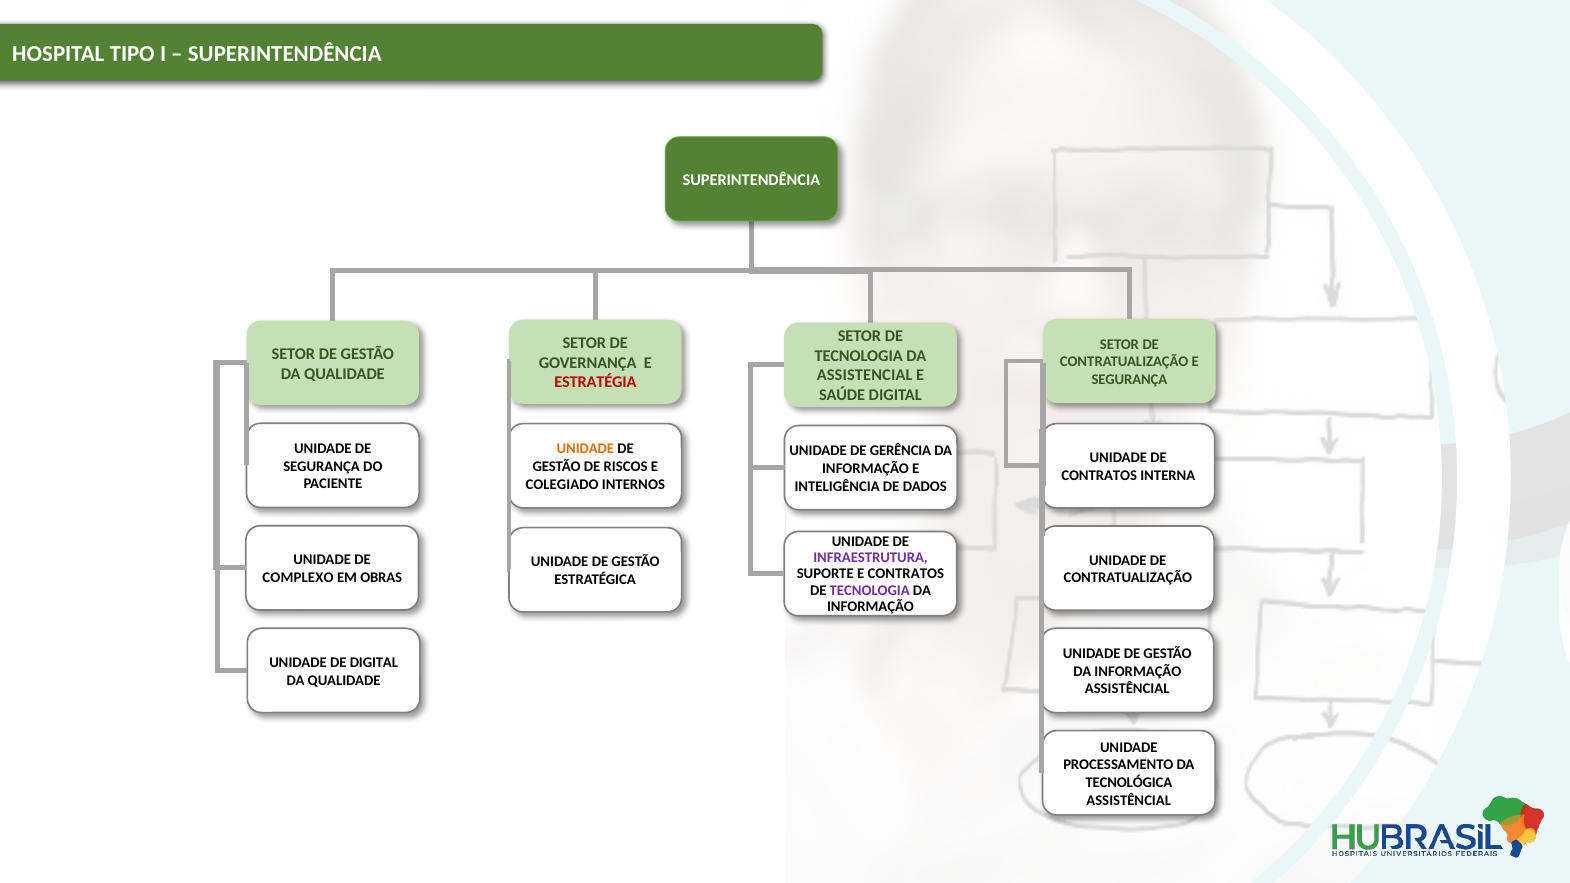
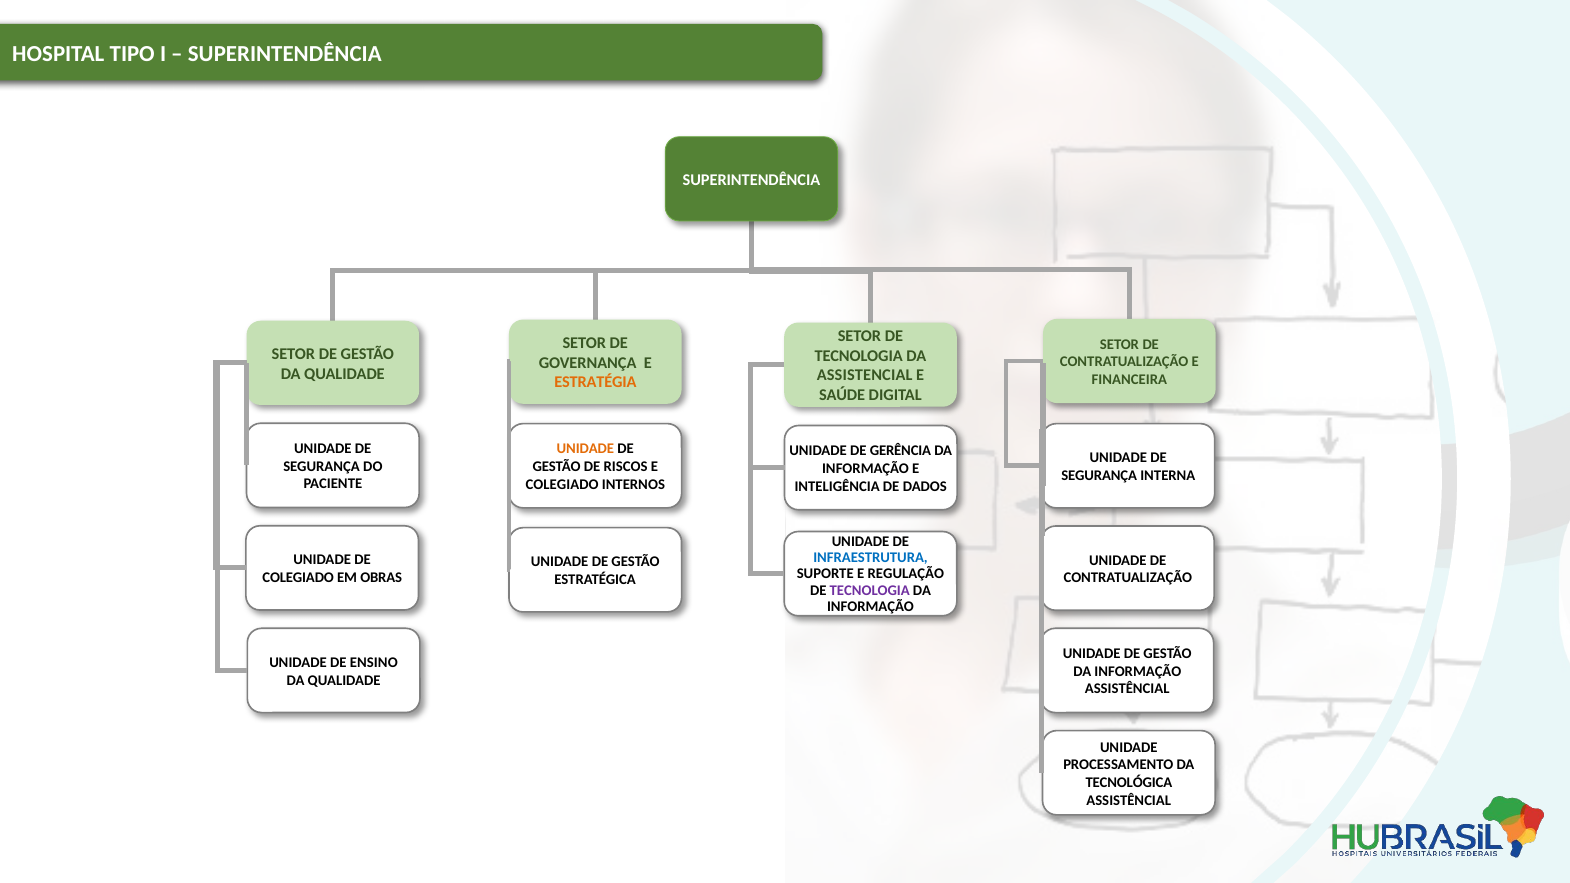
SEGURANÇA at (1129, 380): SEGURANÇA -> FINANCEIRA
ESTRATÉGIA colour: red -> orange
CONTRATOS at (1099, 476): CONTRATOS -> SEGURANÇA
INFRAESTRUTURA colour: purple -> blue
E CONTRATOS: CONTRATOS -> REGULAÇÃO
COMPLEXO at (298, 578): COMPLEXO -> COLEGIADO
DE DIGITAL: DIGITAL -> ENSINO
